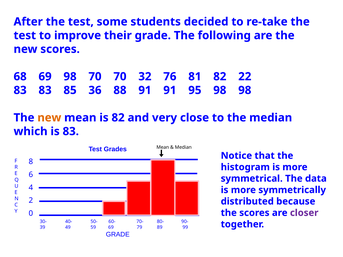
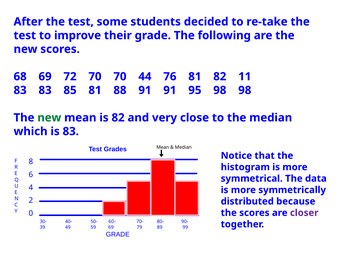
69 98: 98 -> 72
32: 32 -> 44
22: 22 -> 11
85 36: 36 -> 81
new at (49, 118) colour: orange -> green
